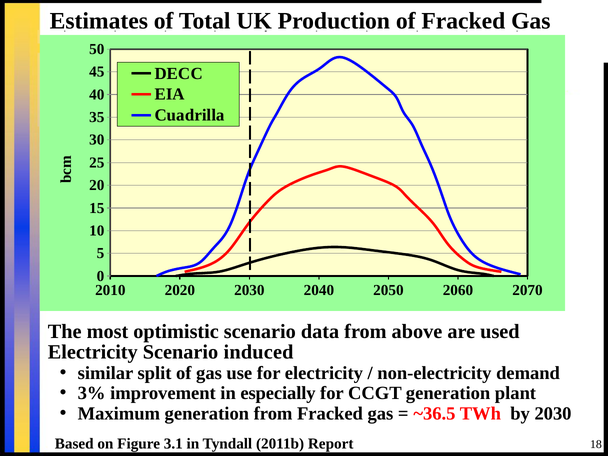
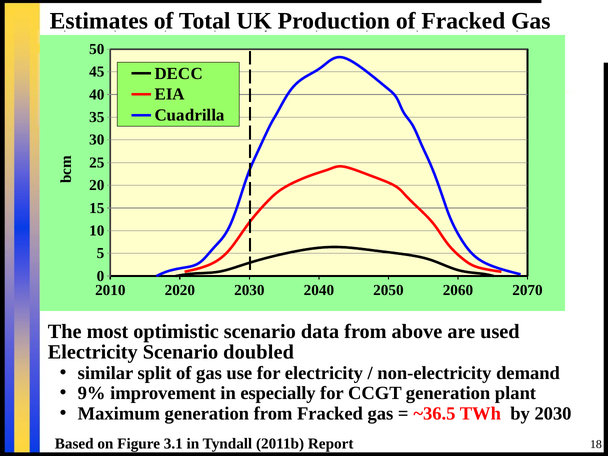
induced: induced -> doubled
3%: 3% -> 9%
